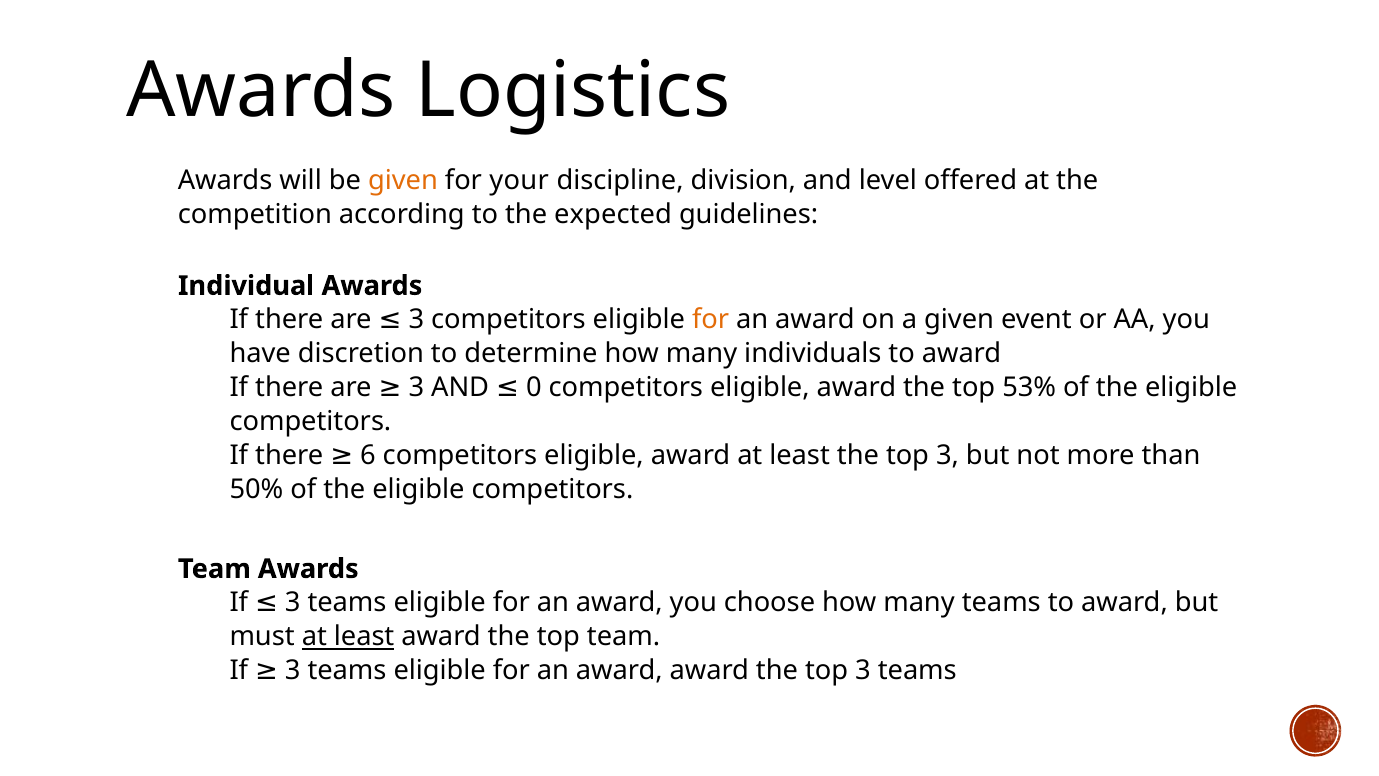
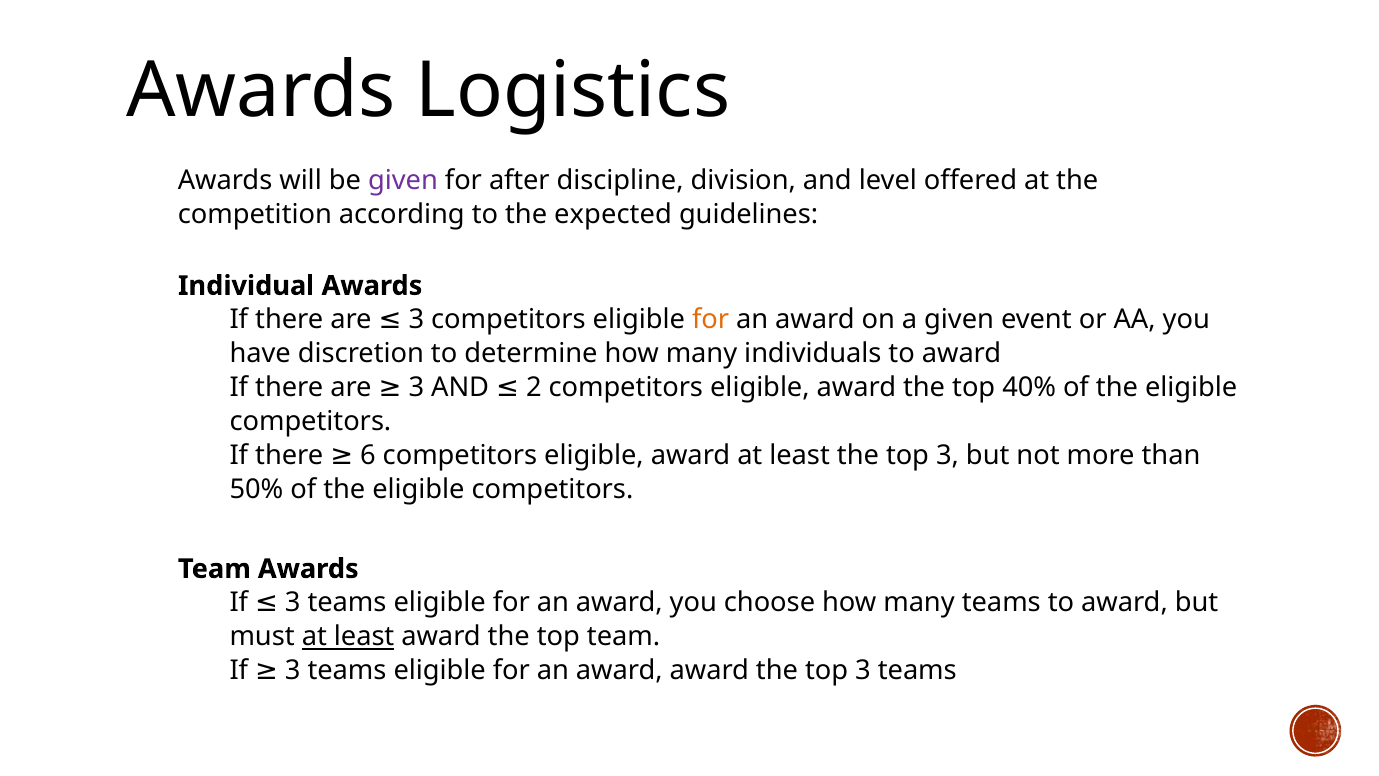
given at (403, 180) colour: orange -> purple
your: your -> after
0: 0 -> 2
53%: 53% -> 40%
